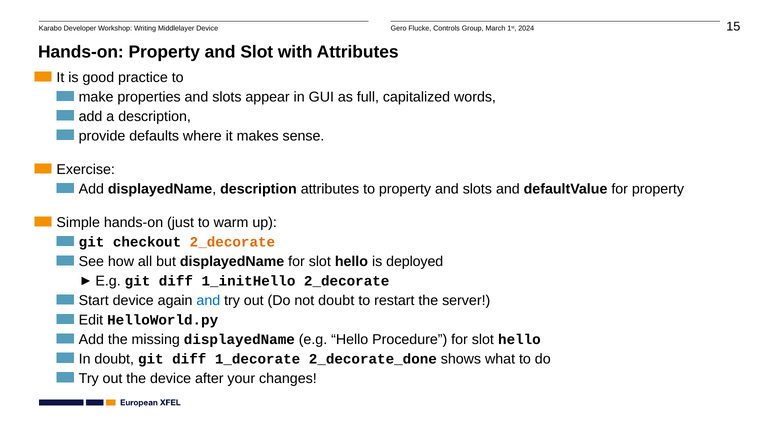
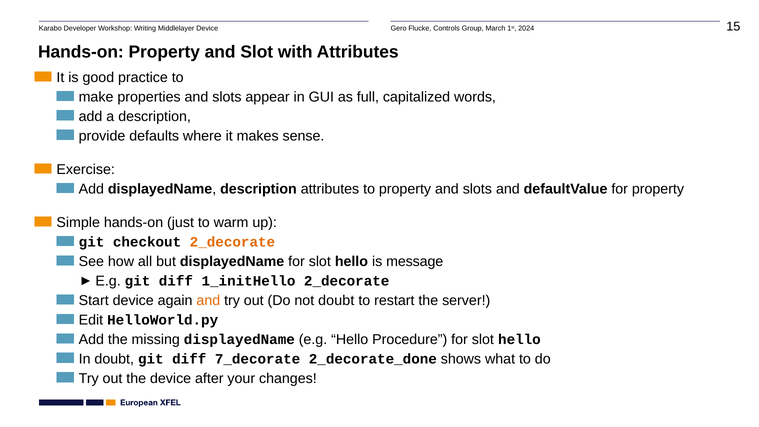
deployed: deployed -> message
and at (208, 300) colour: blue -> orange
1_decorate: 1_decorate -> 7_decorate
